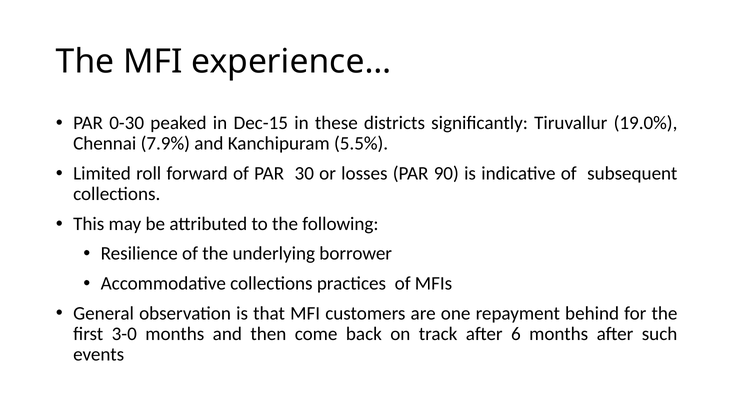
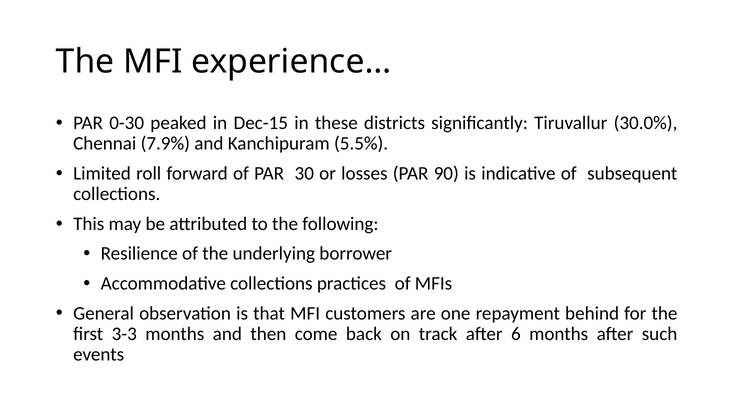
19.0%: 19.0% -> 30.0%
3-0: 3-0 -> 3-3
